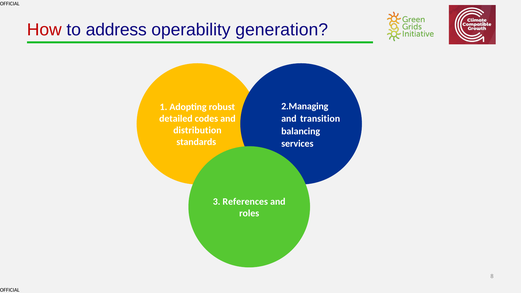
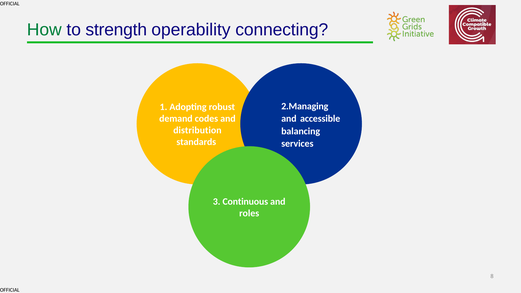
How colour: red -> green
address: address -> strength
generation: generation -> connecting
detailed: detailed -> demand
transition: transition -> accessible
References: References -> Continuous
